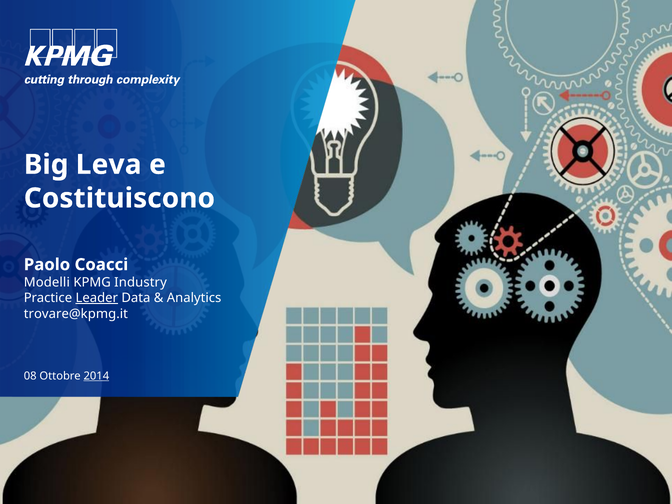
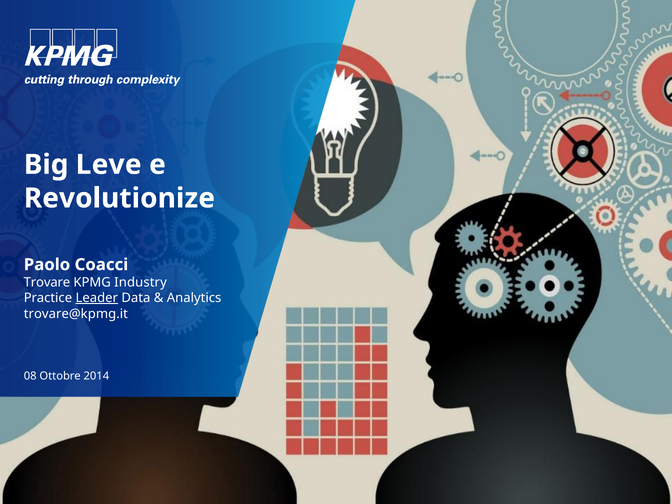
Leva: Leva -> Leve
Costituiscono: Costituiscono -> Revolutionize
Modelli: Modelli -> Trovare
2014 underline: present -> none
